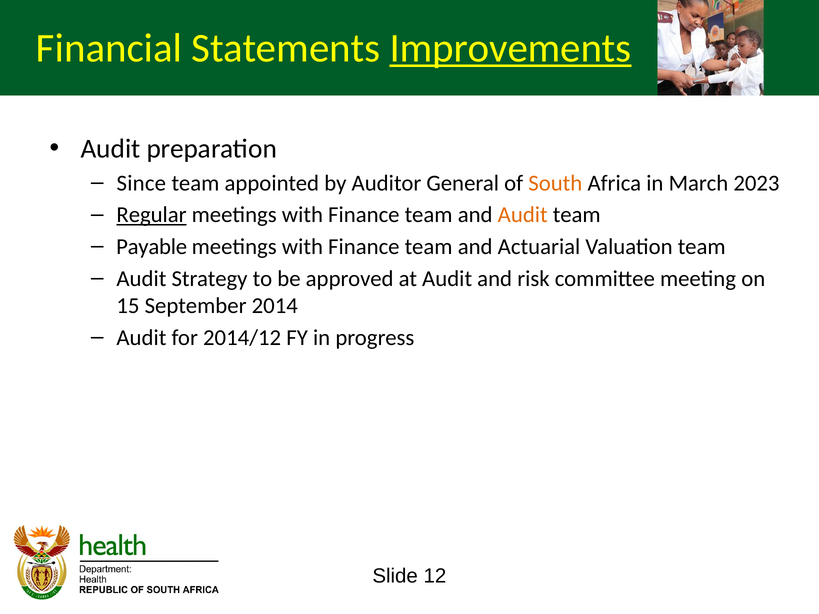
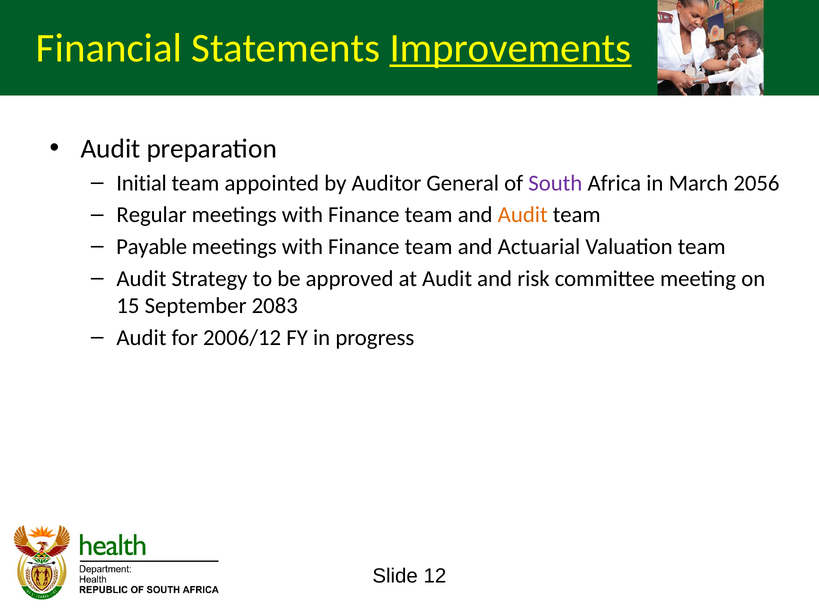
Since: Since -> Initial
South colour: orange -> purple
2023: 2023 -> 2056
Regular underline: present -> none
2014: 2014 -> 2083
2014/12: 2014/12 -> 2006/12
